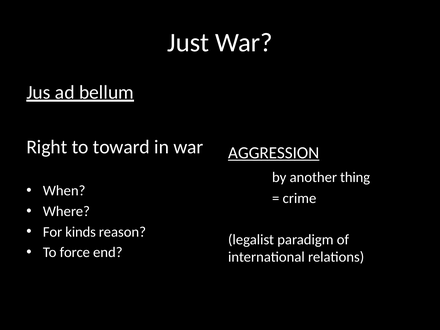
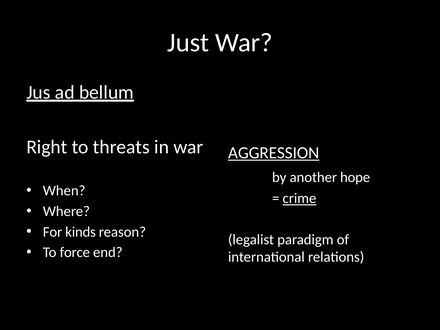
toward: toward -> threats
thing: thing -> hope
crime underline: none -> present
